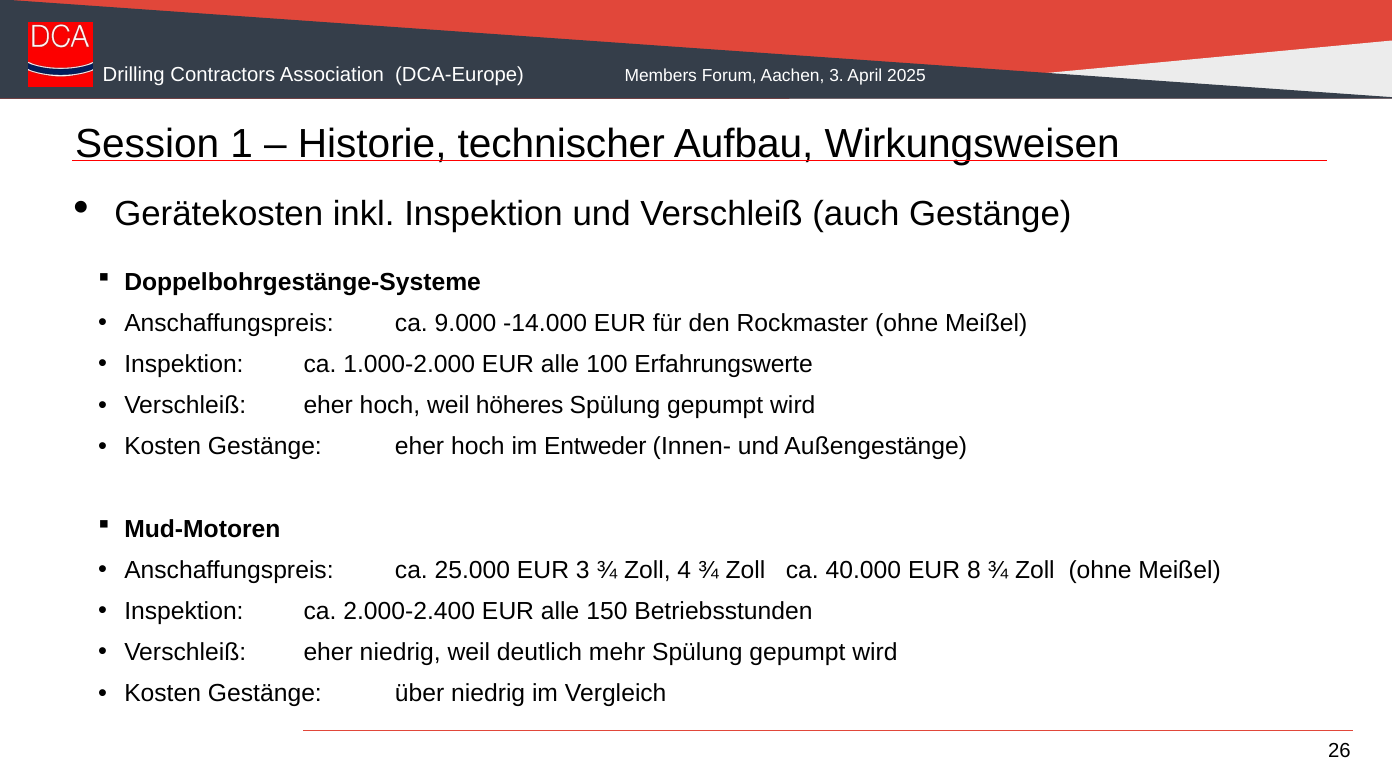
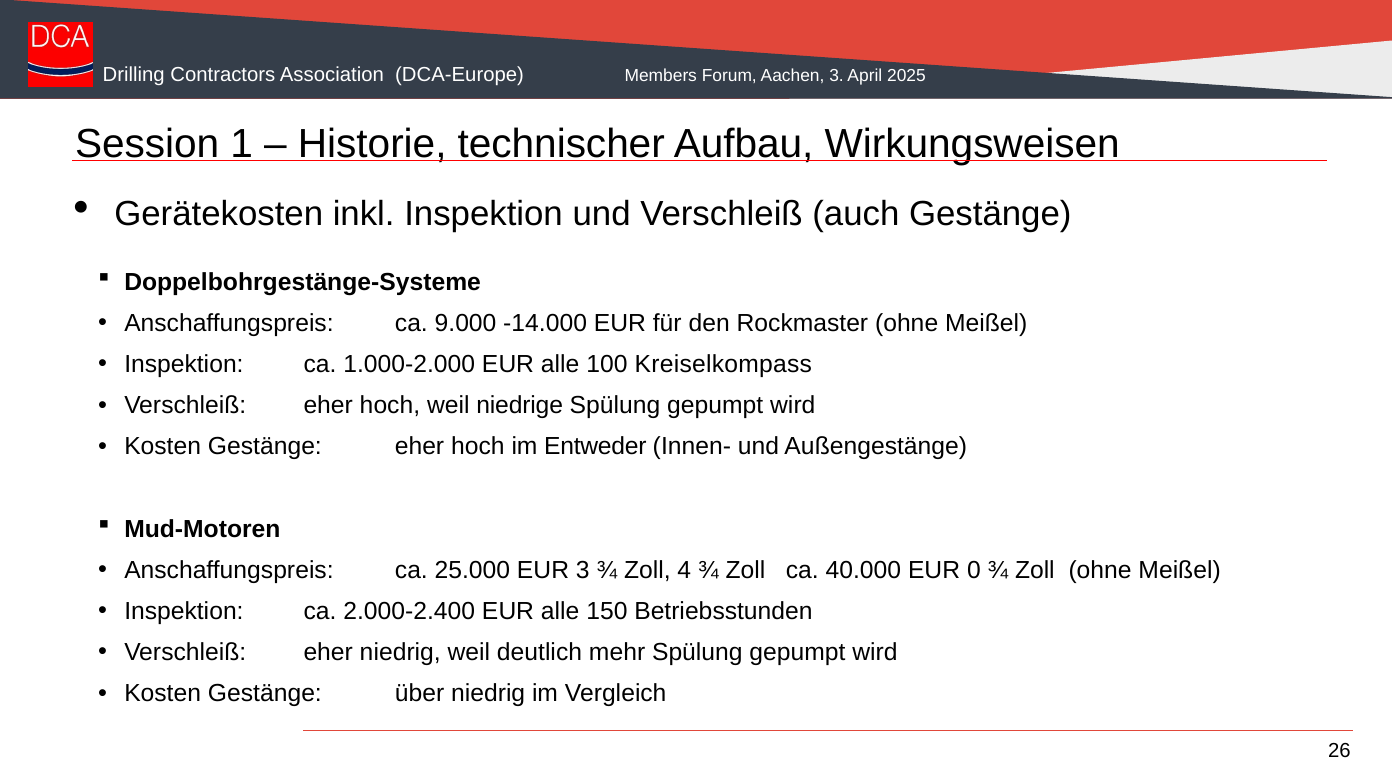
Erfahrungswerte: Erfahrungswerte -> Kreiselkompass
höheres: höheres -> niedrige
8: 8 -> 0
